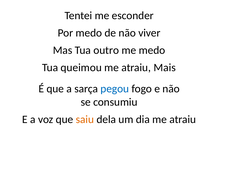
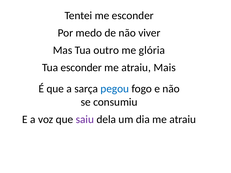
me medo: medo -> glória
Tua queimou: queimou -> esconder
saiu colour: orange -> purple
